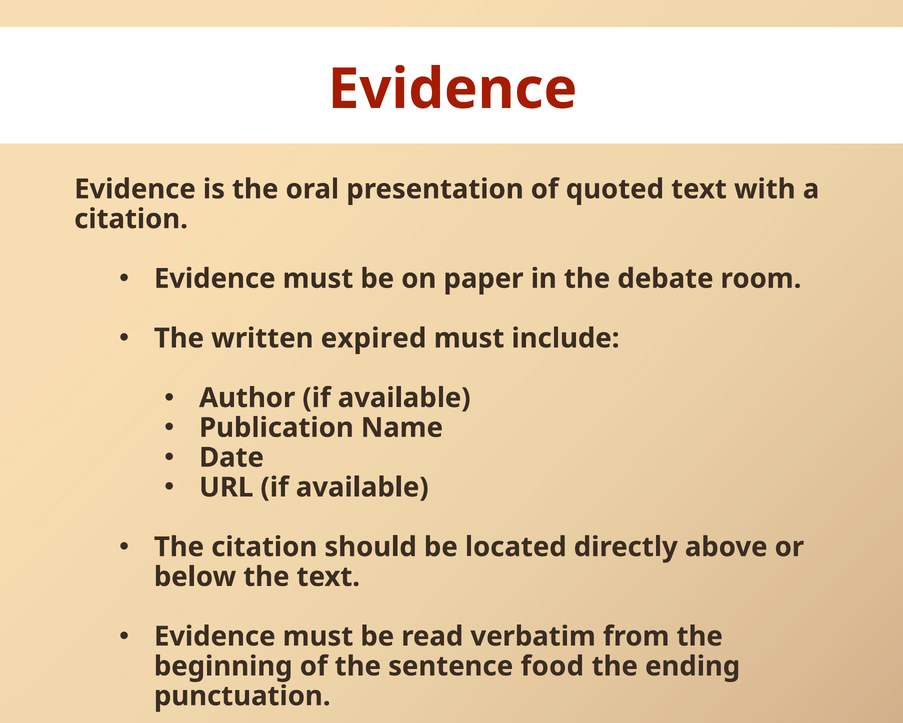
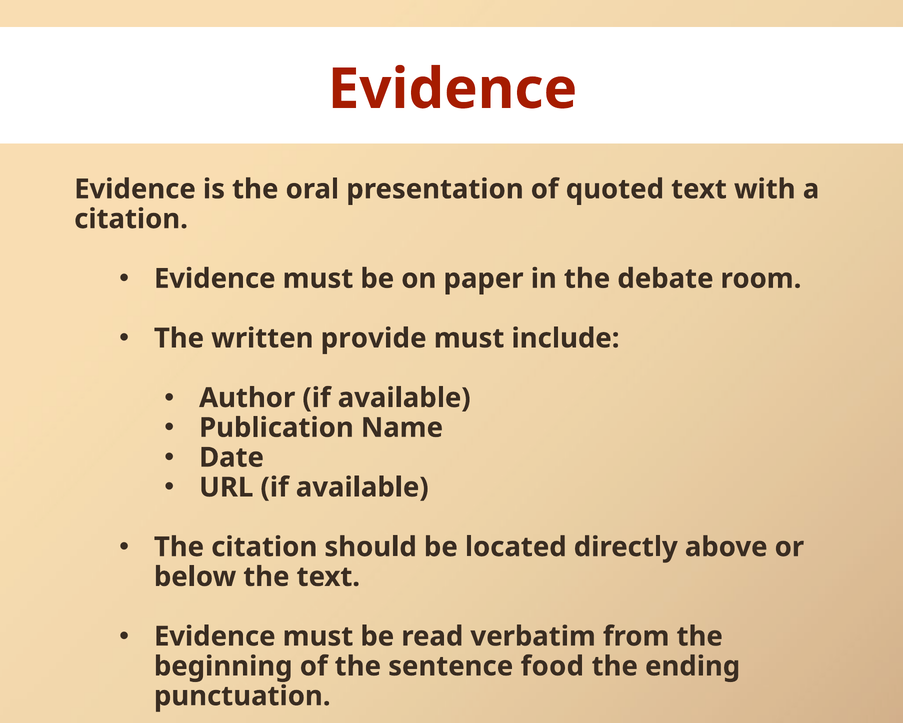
expired: expired -> provide
